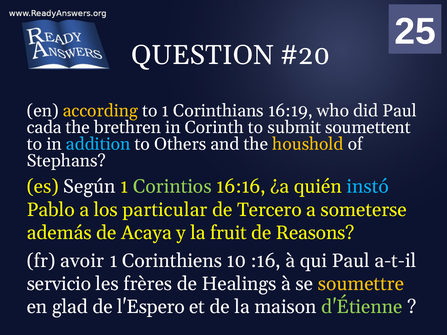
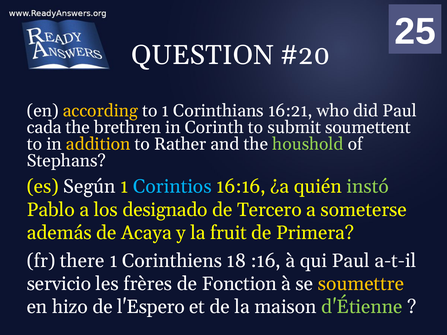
16:19: 16:19 -> 16:21
addition colour: light blue -> yellow
Others: Others -> Rather
houshold colour: yellow -> light green
Corintios colour: light green -> light blue
instó colour: light blue -> light green
particular: particular -> designado
Reasons: Reasons -> Primera
avoir: avoir -> there
Corinthiens 10: 10 -> 18
Healings: Healings -> Fonction
glad: glad -> hizo
